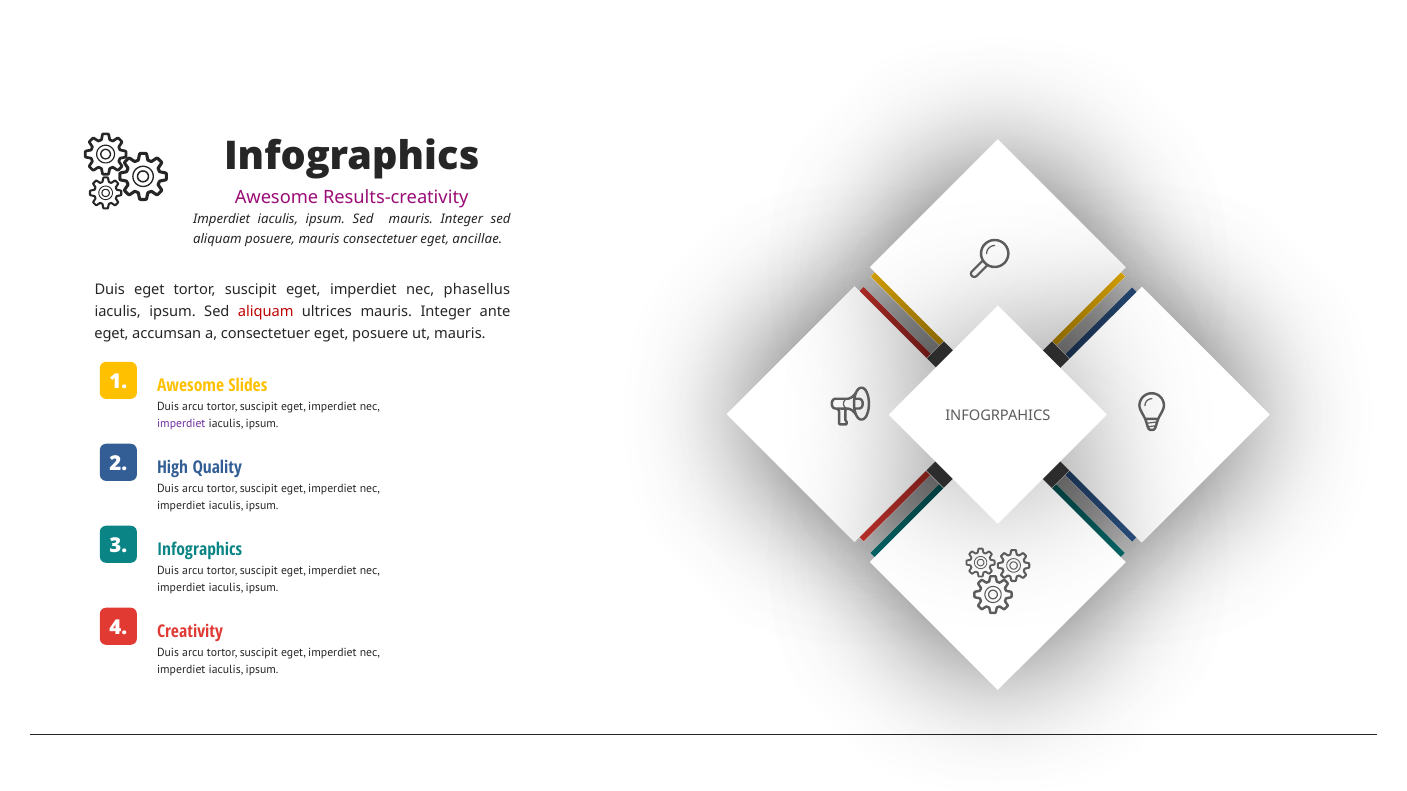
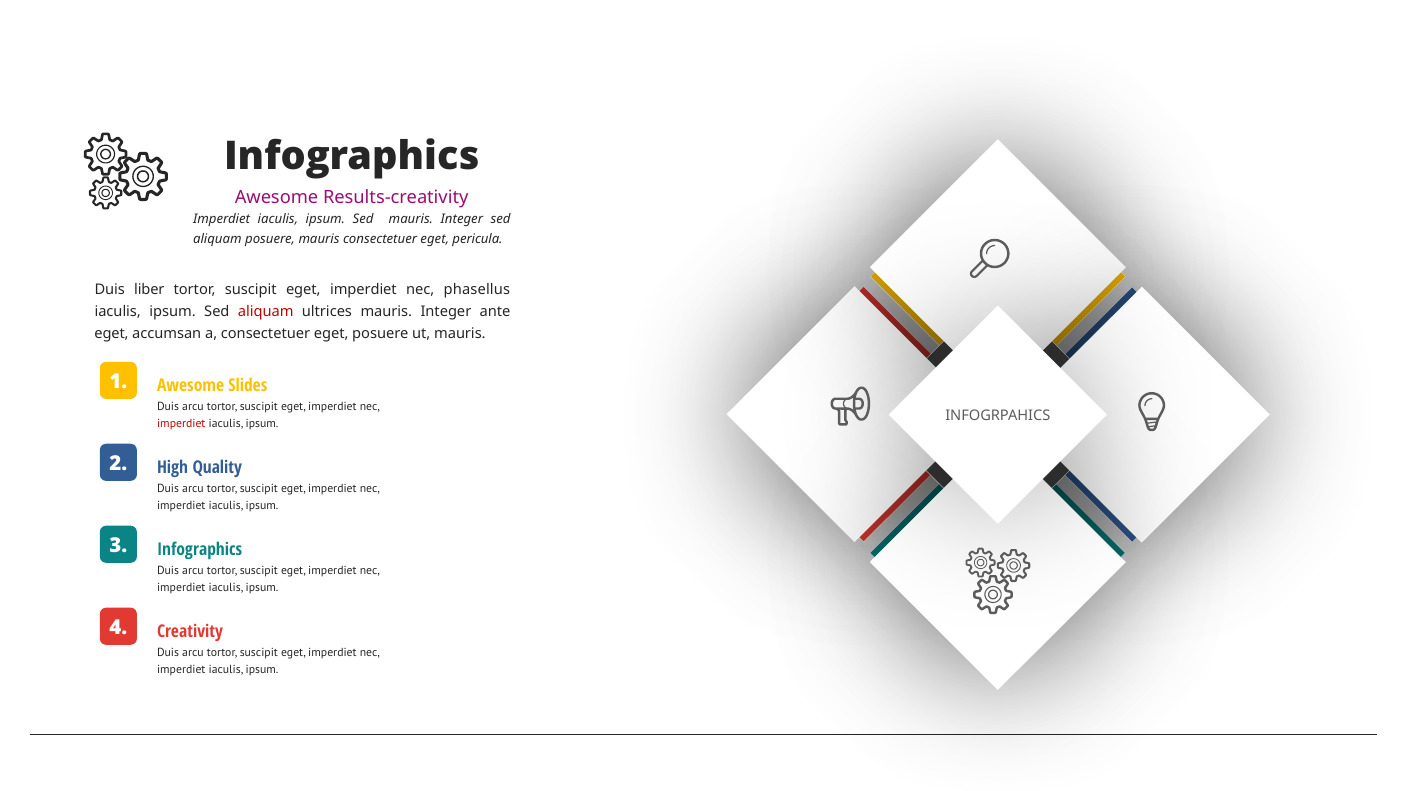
ancillae: ancillae -> pericula
Duis eget: eget -> liber
imperdiet at (181, 424) colour: purple -> red
